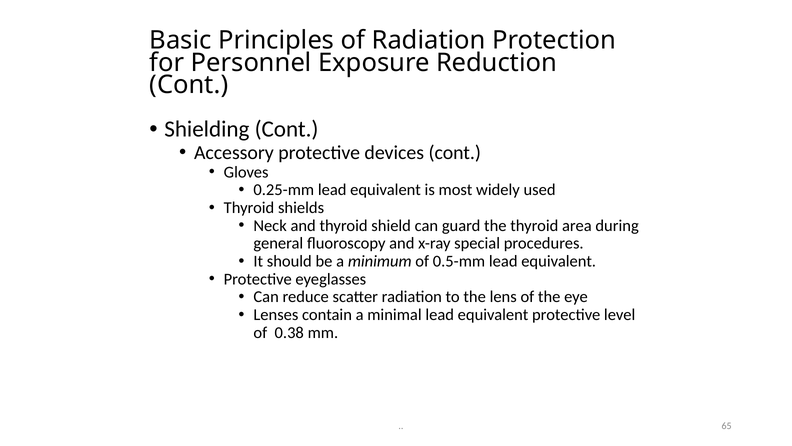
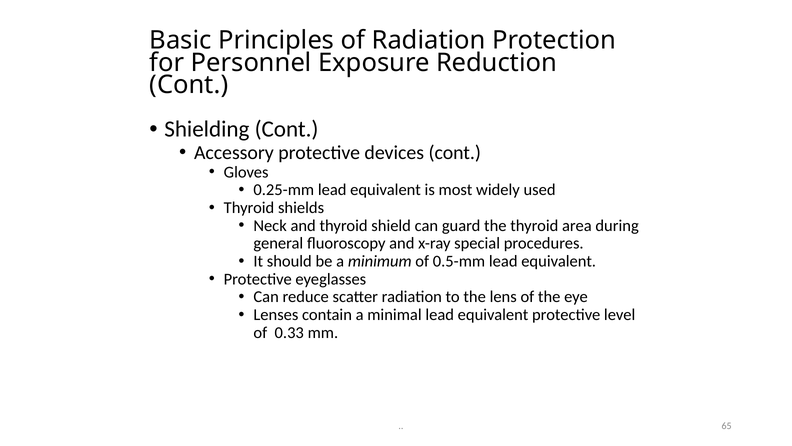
0.38: 0.38 -> 0.33
